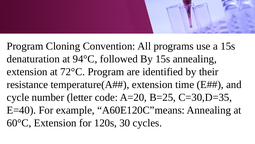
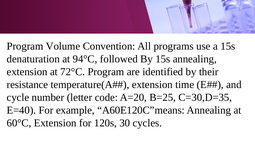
Cloning: Cloning -> Volume
